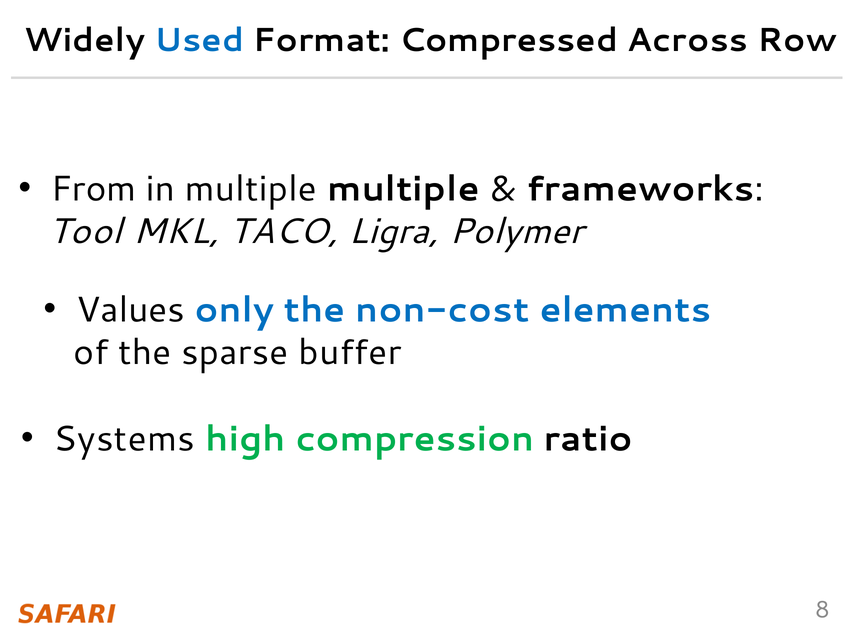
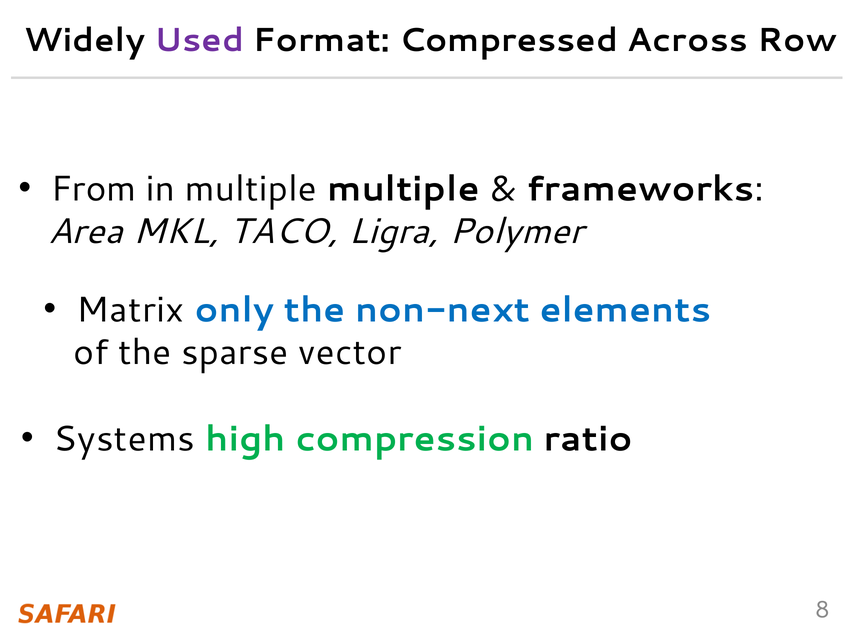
Used colour: blue -> purple
Tool: Tool -> Area
Values: Values -> Matrix
non-cost: non-cost -> non-next
buffer: buffer -> vector
